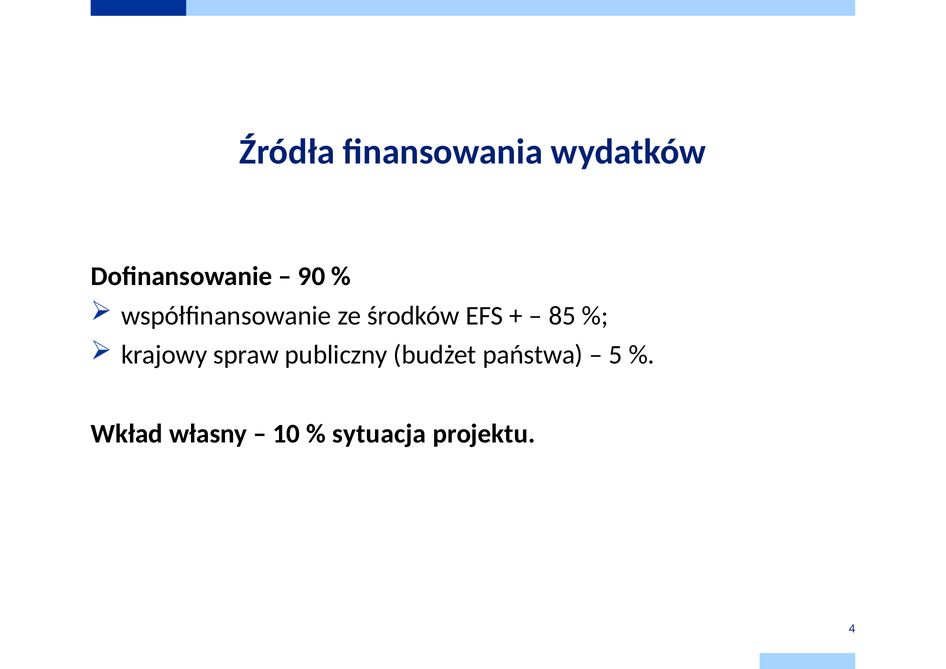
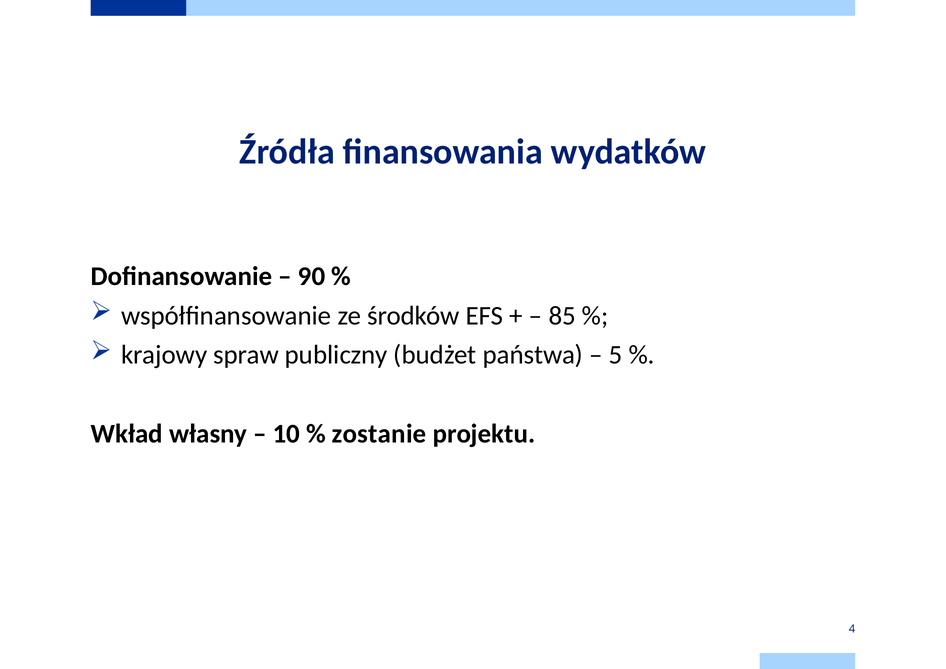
sytuacja: sytuacja -> zostanie
